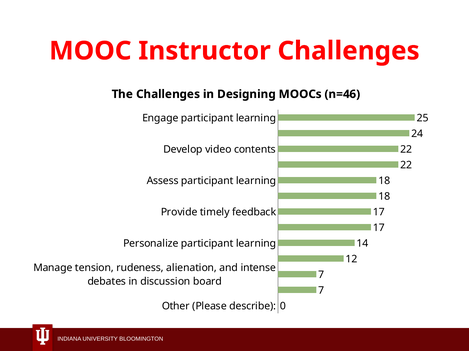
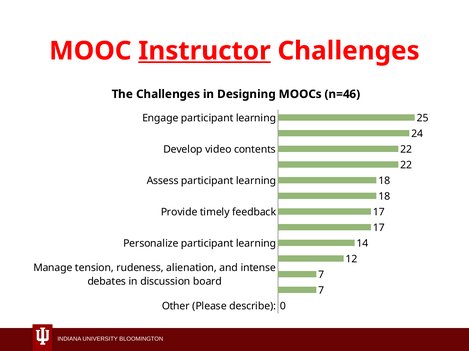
Instructor underline: none -> present
